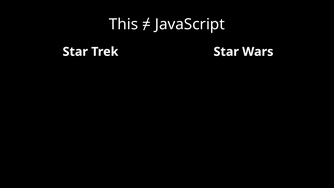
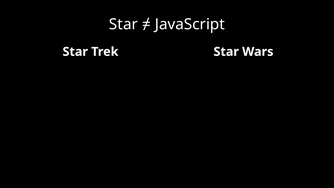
This at (124, 24): This -> Star
